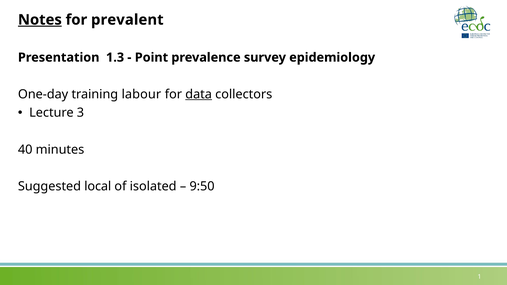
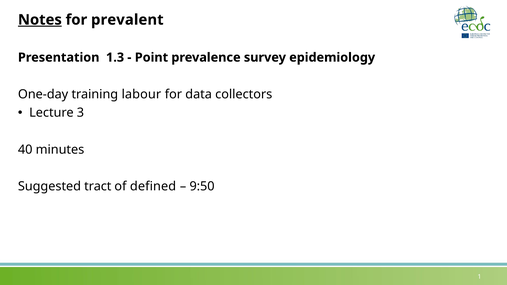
data underline: present -> none
local: local -> tract
isolated: isolated -> defined
